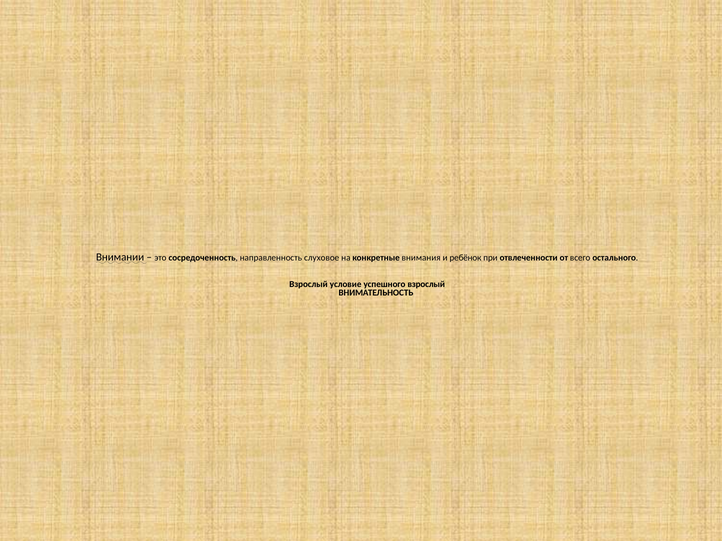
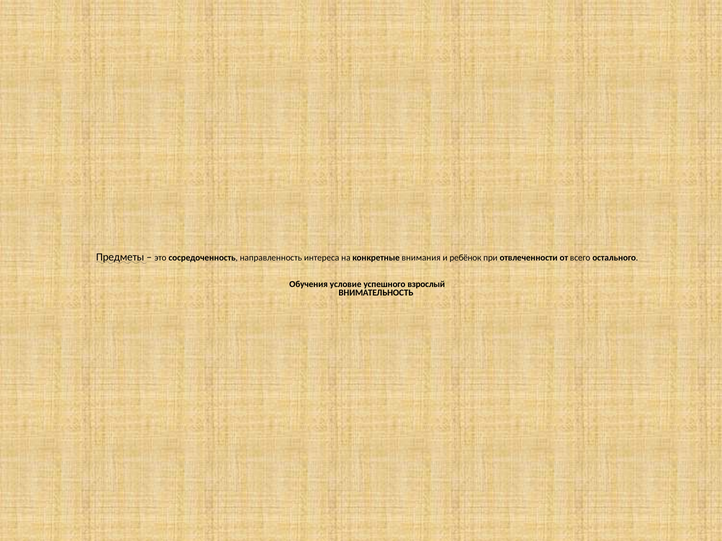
Внимании: Внимании -> Предметы
слуховое: слуховое -> интереса
Взрослый at (309, 284): Взрослый -> Обучения
